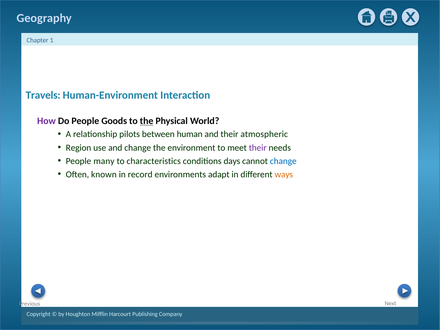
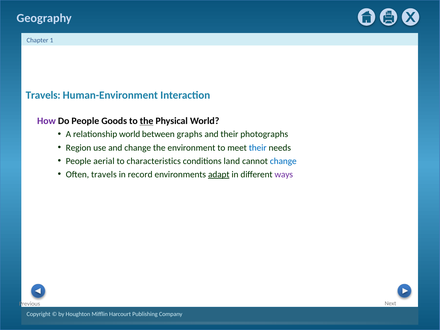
relationship pilots: pilots -> world
human: human -> graphs
atmospheric: atmospheric -> photographs
their at (258, 148) colour: purple -> blue
many: many -> aerial
days: days -> land
Often known: known -> travels
adapt underline: none -> present
ways colour: orange -> purple
